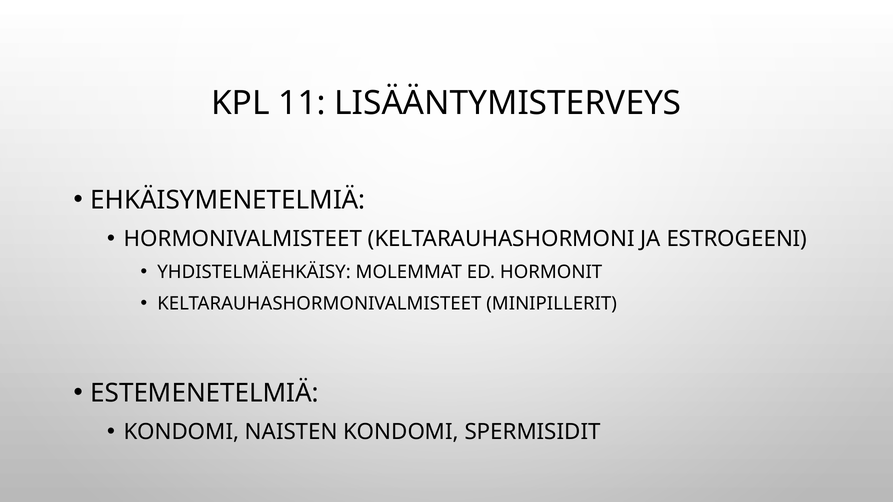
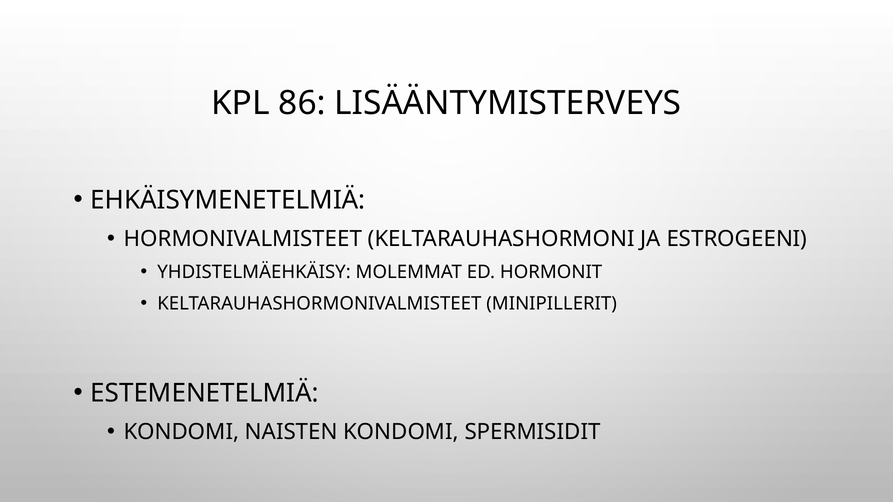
11: 11 -> 86
